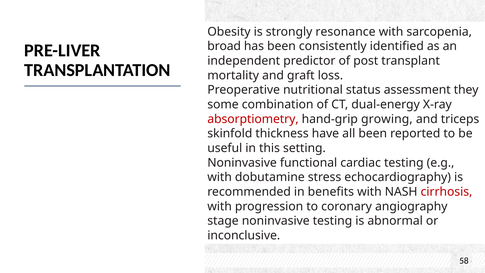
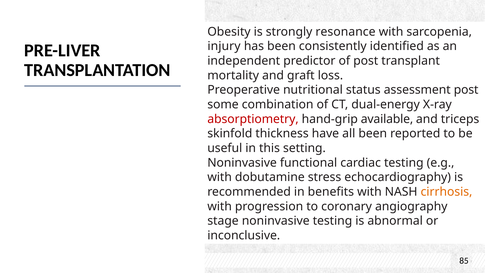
broad: broad -> injury
assessment they: they -> post
growing: growing -> available
cirrhosis colour: red -> orange
58: 58 -> 85
